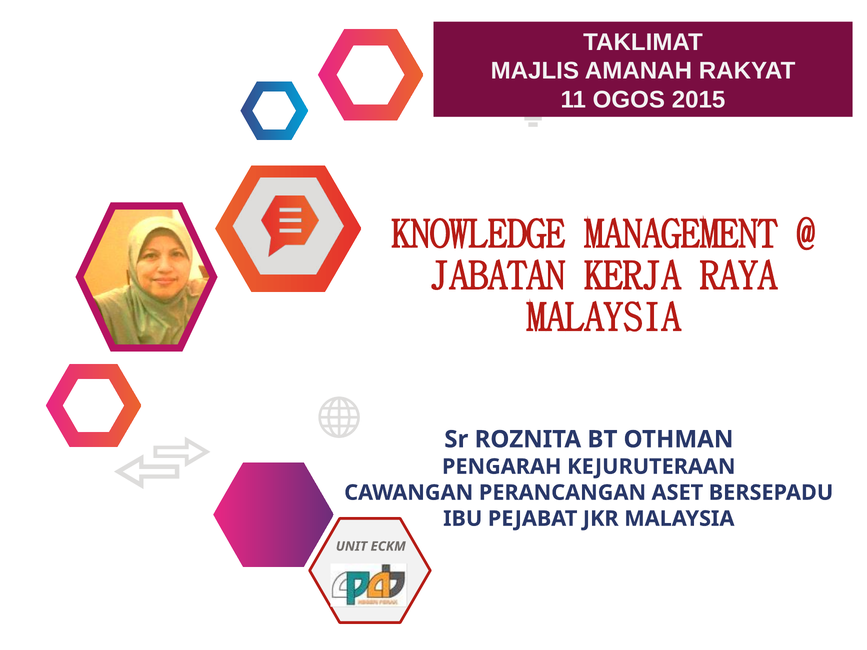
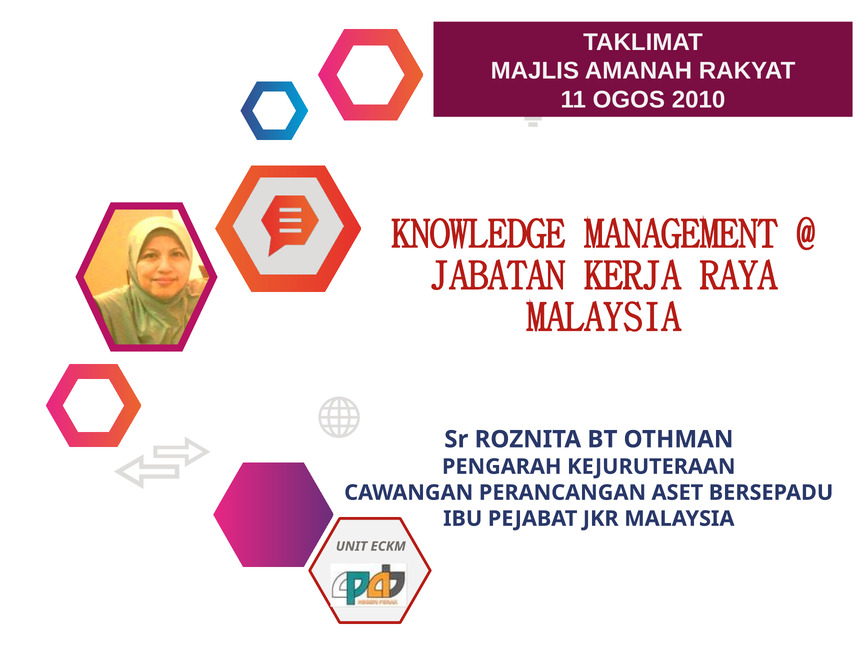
2015: 2015 -> 2010
